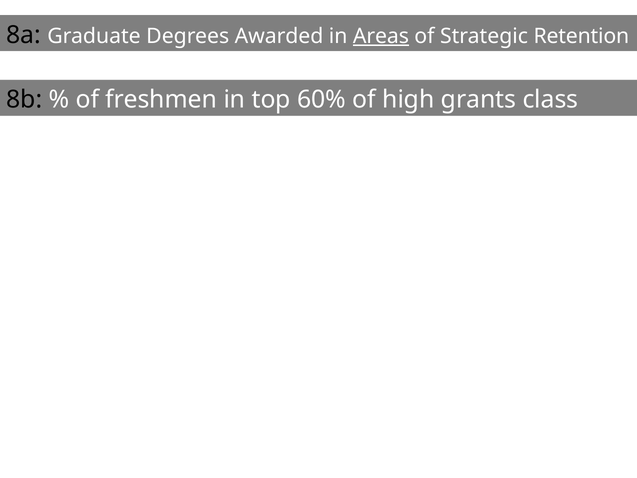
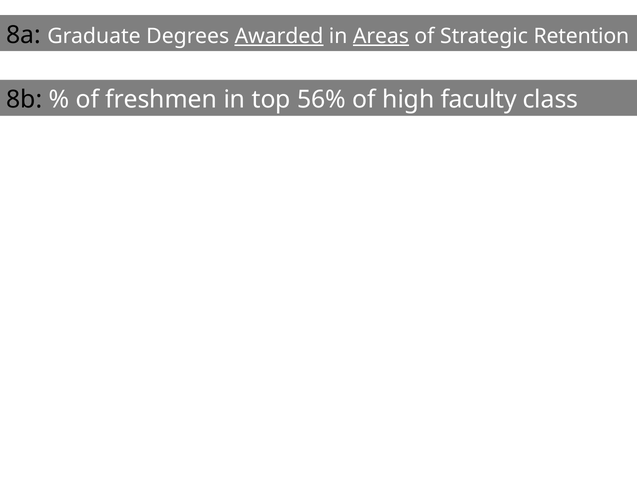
Awarded underline: none -> present
60%: 60% -> 56%
grants: grants -> faculty
